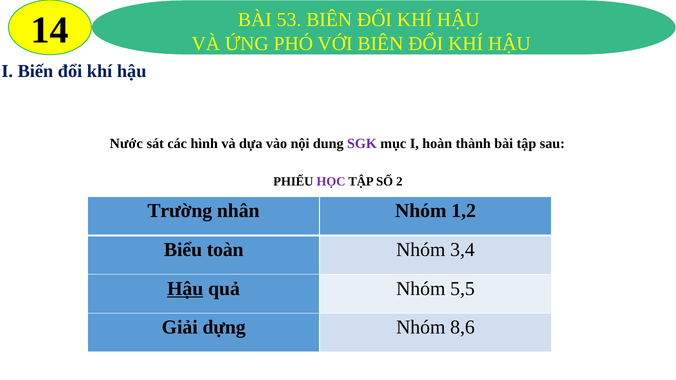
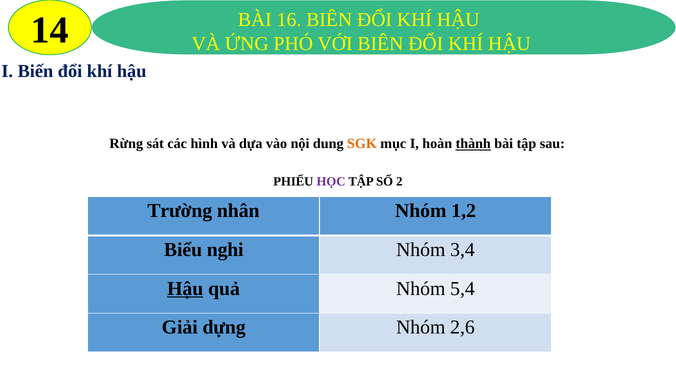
53: 53 -> 16
Nước: Nước -> Rừng
SGK colour: purple -> orange
thành underline: none -> present
toàn: toàn -> nghi
5,5: 5,5 -> 5,4
8,6: 8,6 -> 2,6
